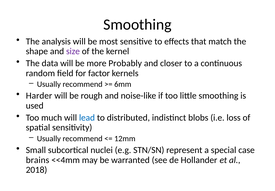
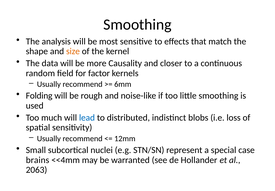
size colour: purple -> orange
Probably: Probably -> Causality
Harder: Harder -> Folding
2018: 2018 -> 2063
